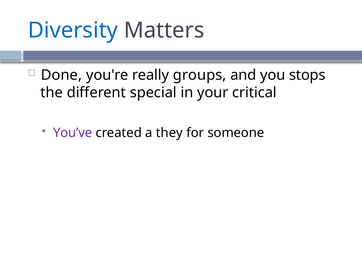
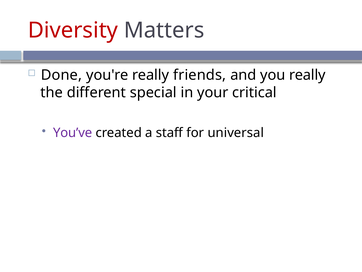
Diversity colour: blue -> red
groups: groups -> friends
you stops: stops -> really
they: they -> staff
someone: someone -> universal
